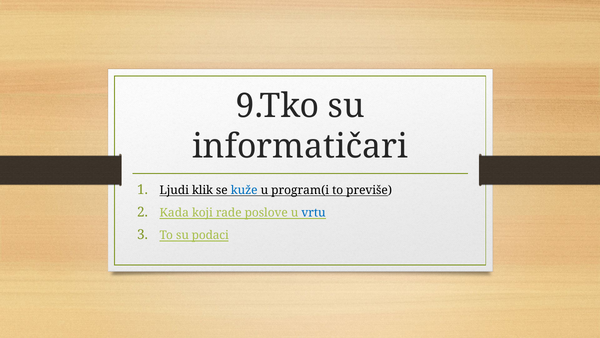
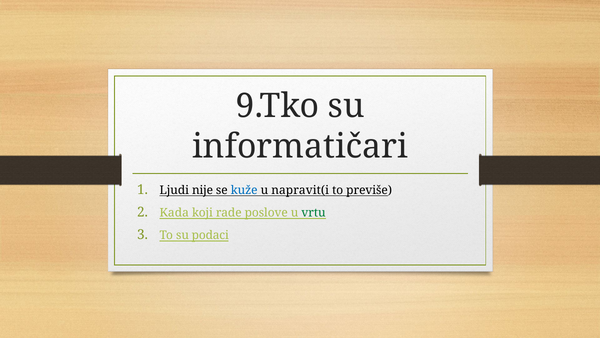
klik: klik -> nije
program(i: program(i -> napravit(i
vrtu colour: blue -> green
